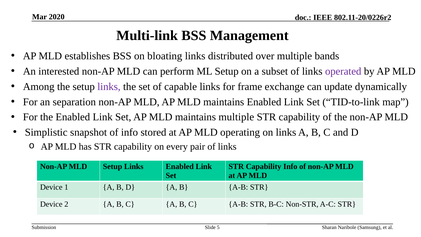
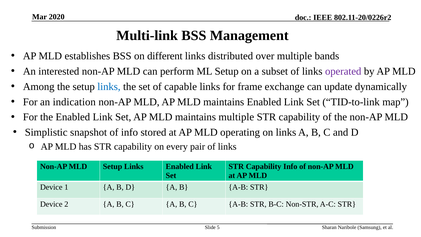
bloating: bloating -> different
links at (109, 87) colour: purple -> blue
separation: separation -> indication
